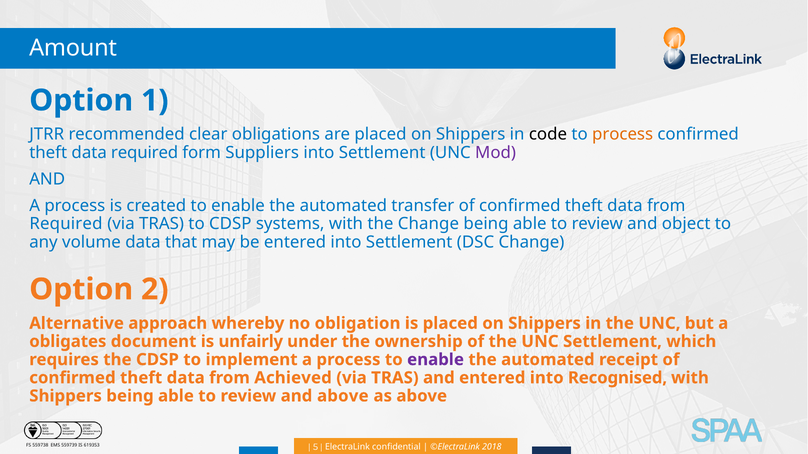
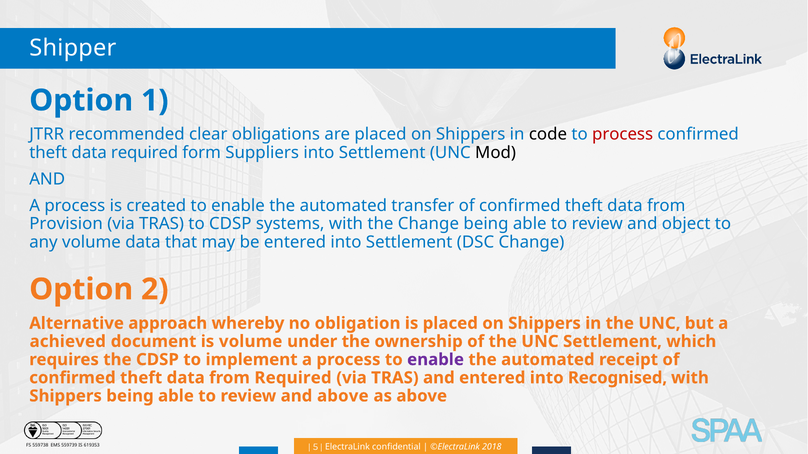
Amount: Amount -> Shipper
process at (623, 135) colour: orange -> red
Mod colour: purple -> black
Required at (66, 224): Required -> Provision
obligates: obligates -> achieved
is unfairly: unfairly -> volume
from Achieved: Achieved -> Required
